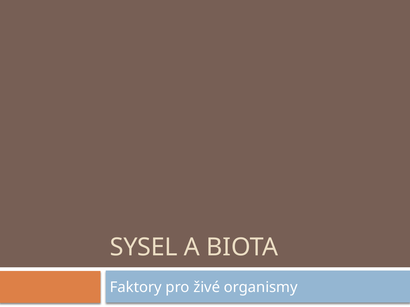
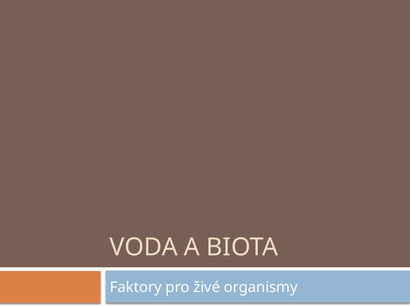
SYSEL: SYSEL -> VODA
